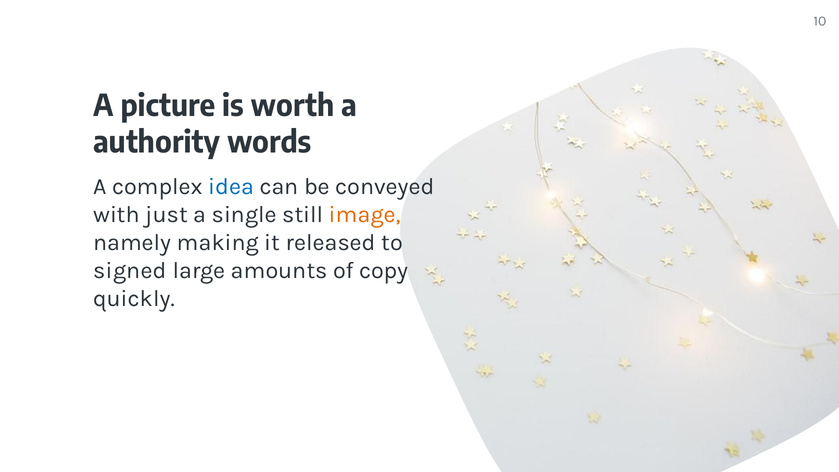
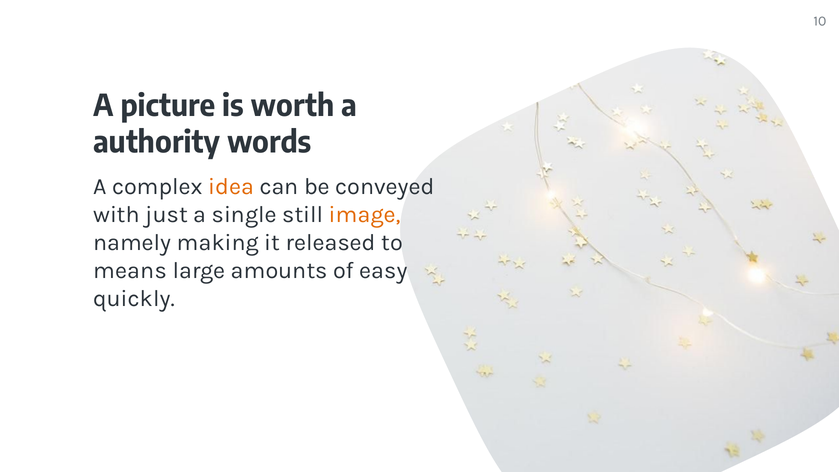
idea colour: blue -> orange
signed: signed -> means
copy: copy -> easy
